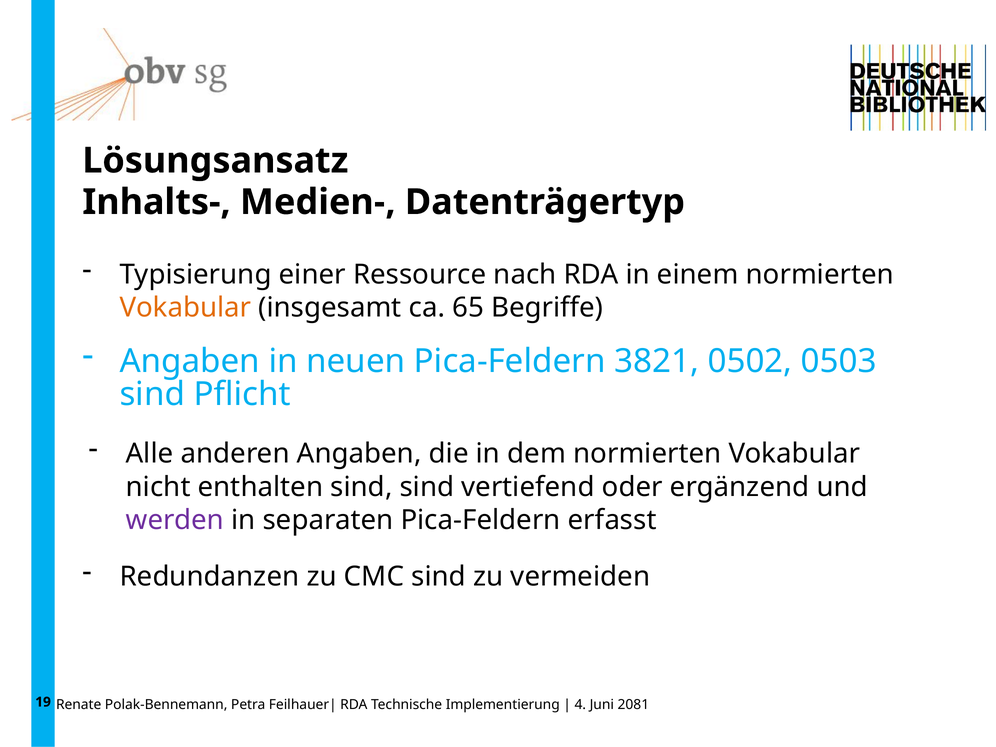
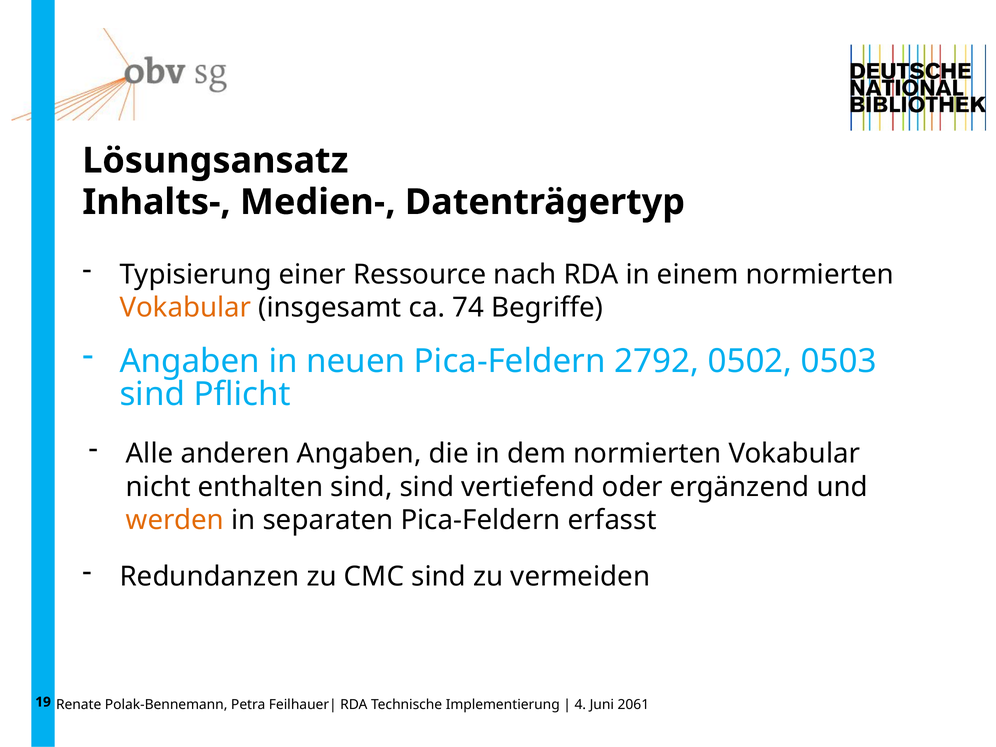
65: 65 -> 74
3821: 3821 -> 2792
werden colour: purple -> orange
2081: 2081 -> 2061
